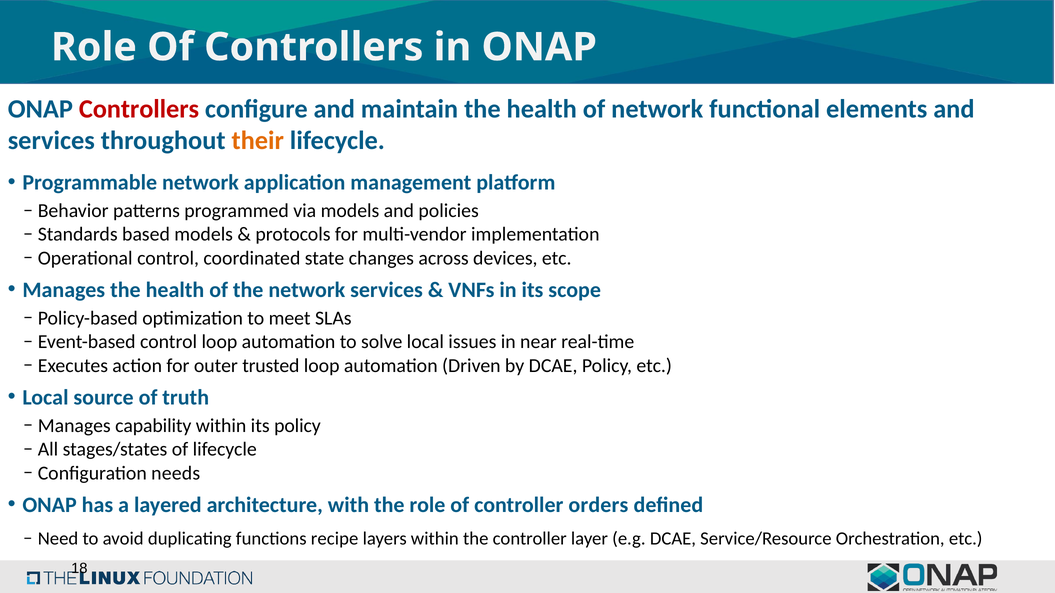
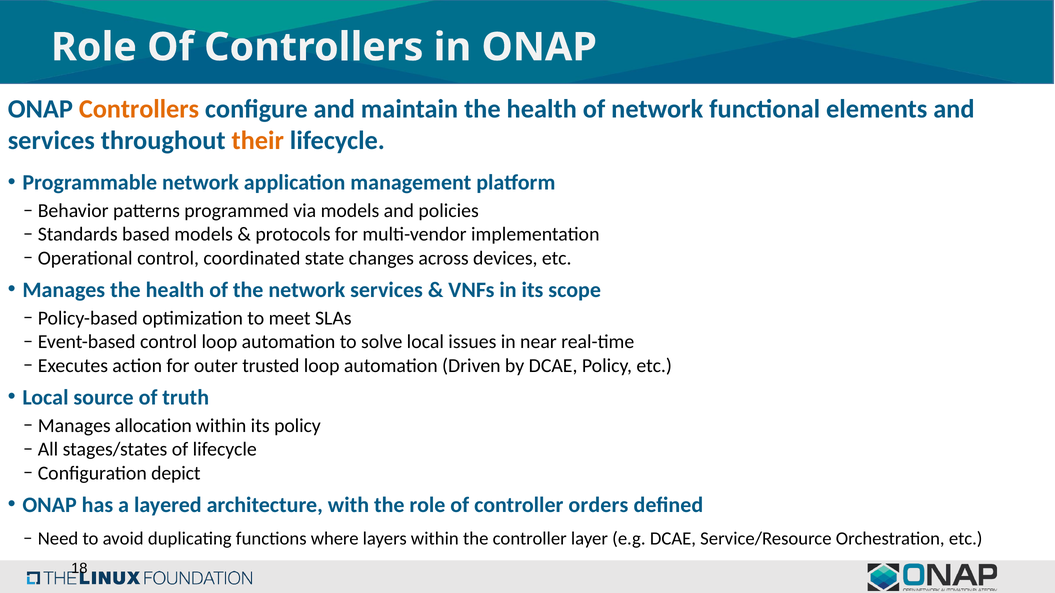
Controllers at (139, 109) colour: red -> orange
capability: capability -> allocation
needs: needs -> depict
recipe: recipe -> where
